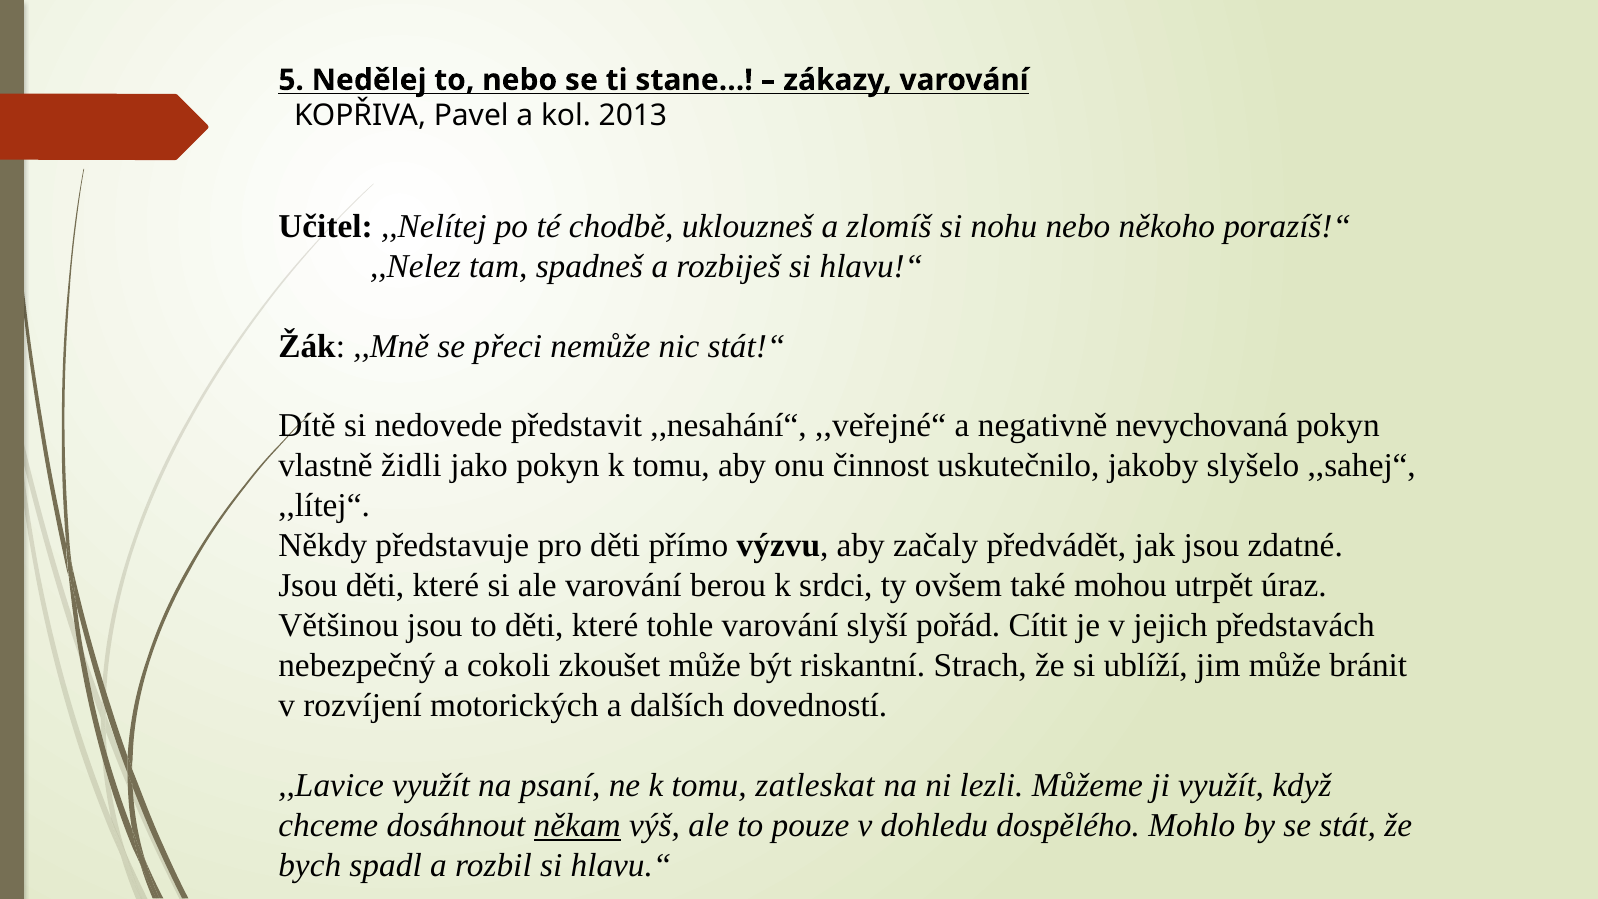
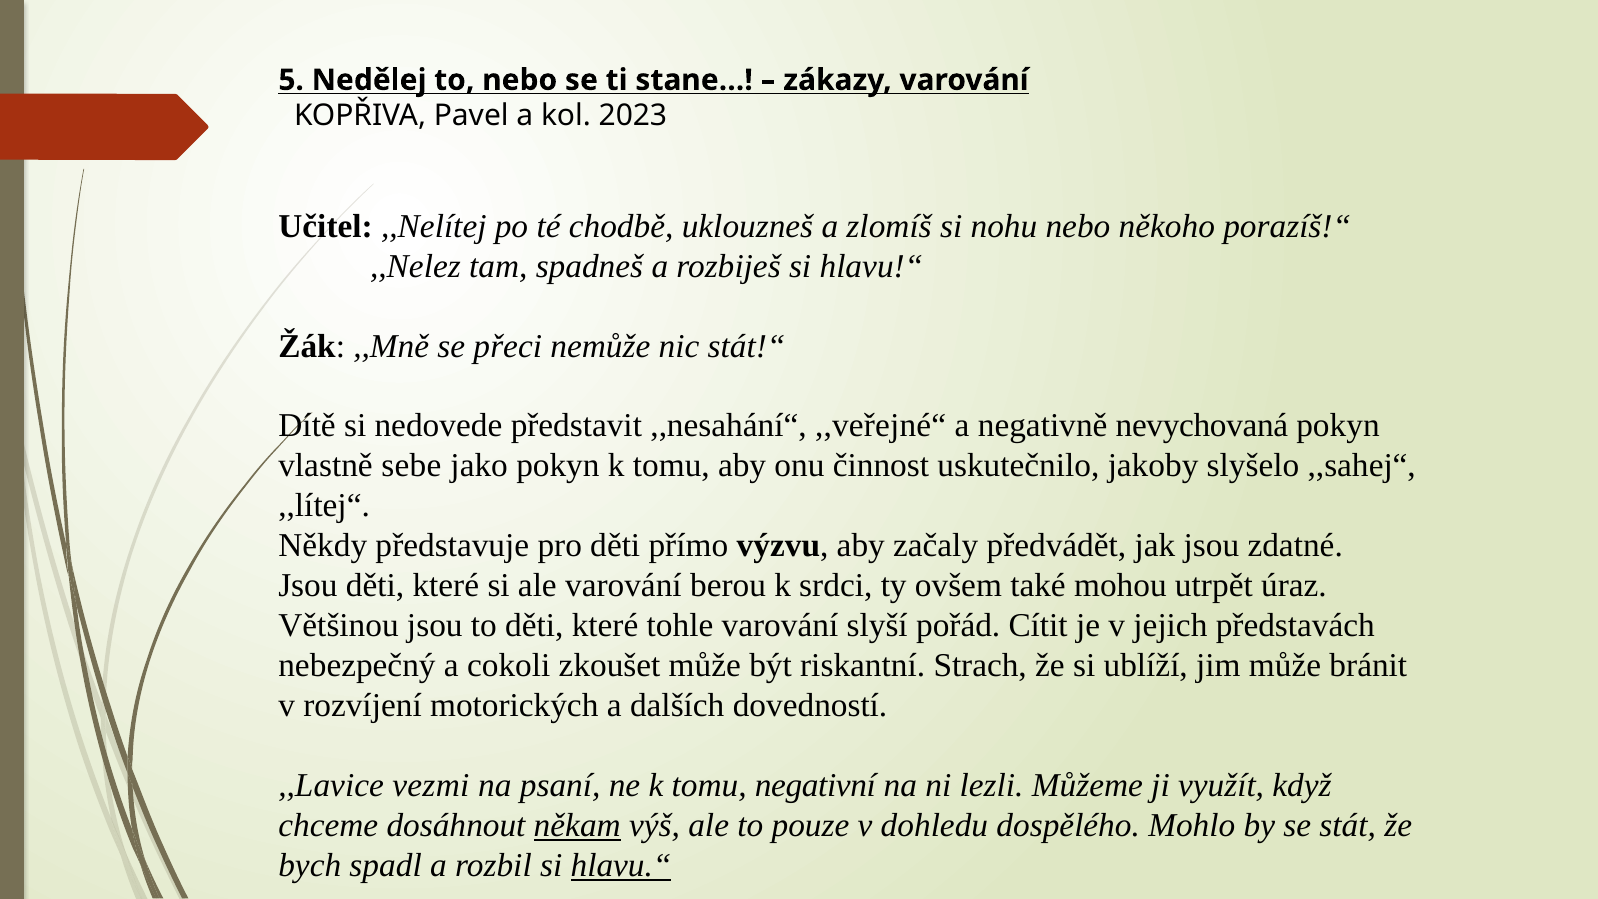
2013: 2013 -> 2023
židli: židli -> sebe
,,Lavice využít: využít -> vezmi
zatleskat: zatleskat -> negativní
hlavu.“ underline: none -> present
